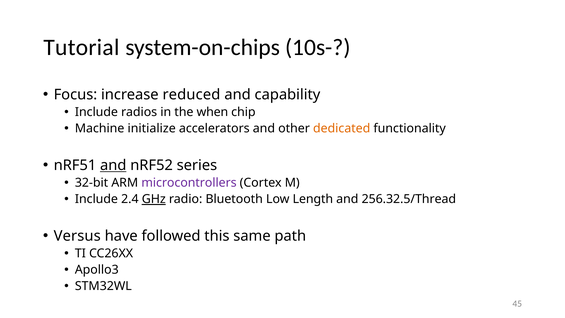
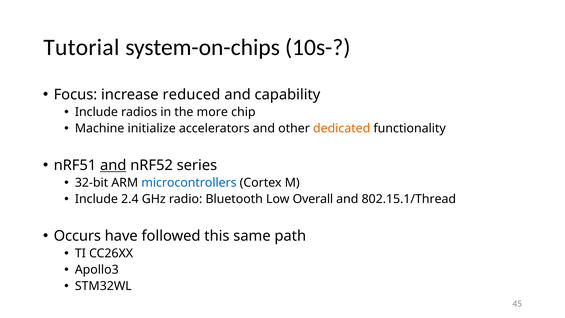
when: when -> more
microcontrollers colour: purple -> blue
GHz underline: present -> none
Length: Length -> Overall
256.32.5/Thread: 256.32.5/Thread -> 802.15.1/Thread
Versus: Versus -> Occurs
